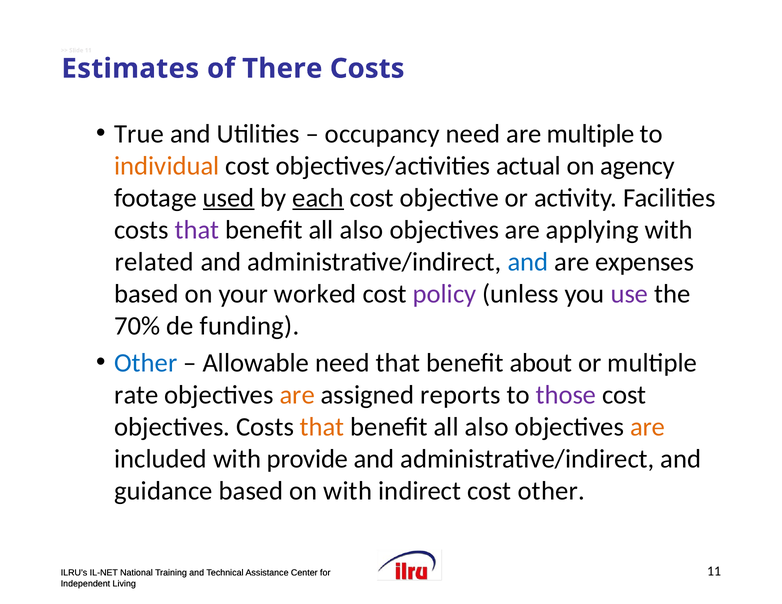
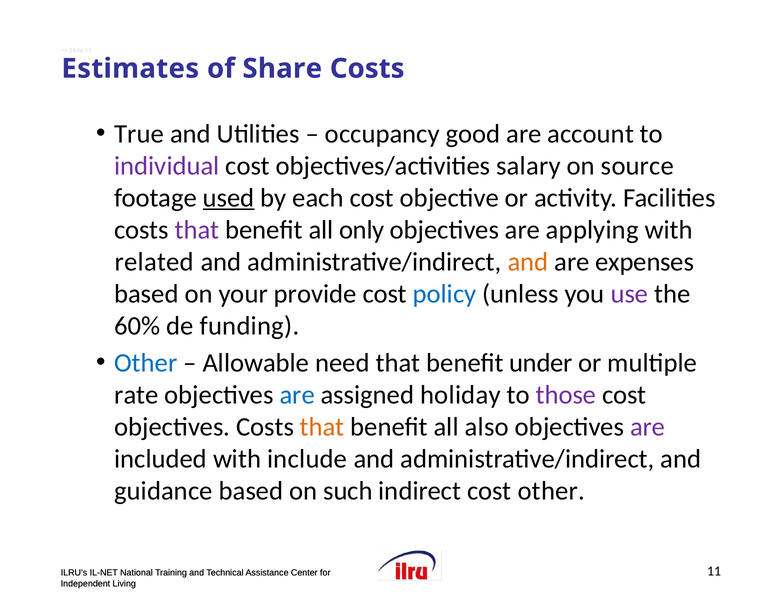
There: There -> Share
occupancy need: need -> good
are multiple: multiple -> account
individual colour: orange -> purple
actual: actual -> salary
agency: agency -> source
each underline: present -> none
also at (362, 230): also -> only
and at (528, 262) colour: blue -> orange
worked: worked -> provide
policy colour: purple -> blue
70%: 70% -> 60%
about: about -> under
are at (297, 395) colour: orange -> blue
reports: reports -> holiday
are at (648, 427) colour: orange -> purple
provide: provide -> include
on with: with -> such
